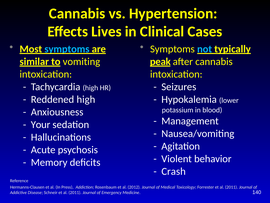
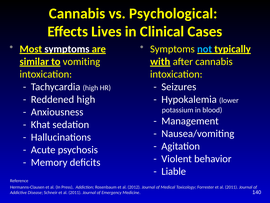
Hypertension: Hypertension -> Psychological
symptoms at (67, 49) colour: light blue -> white
peak: peak -> with
Your: Your -> Khat
Crash: Crash -> Liable
